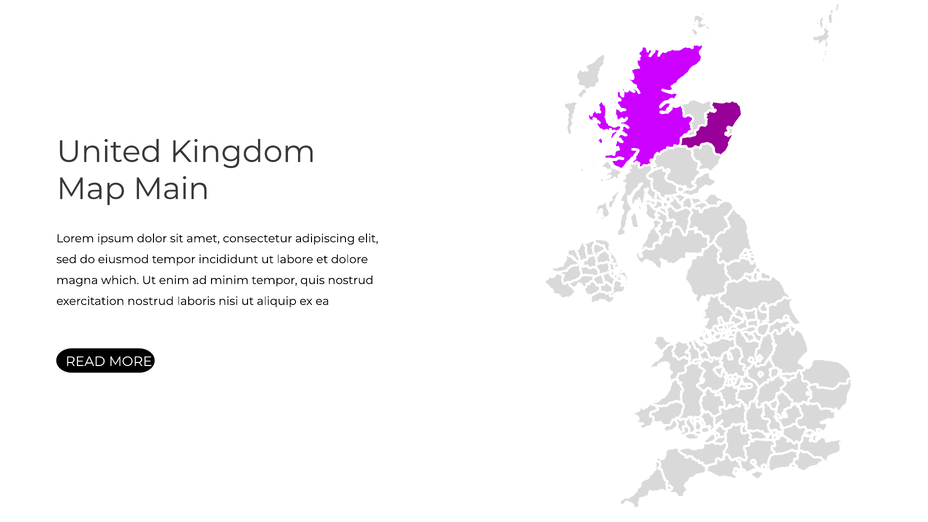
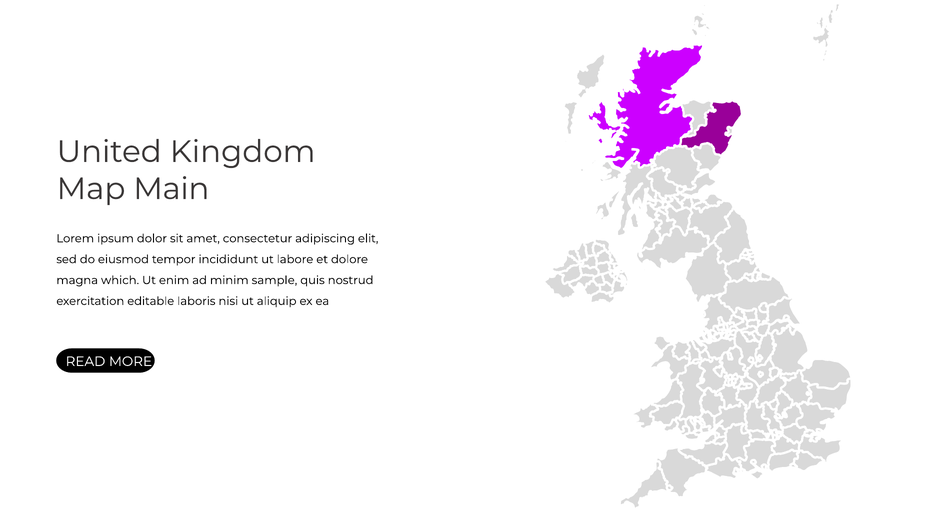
minim tempor: tempor -> sample
exercitation nostrud: nostrud -> editable
